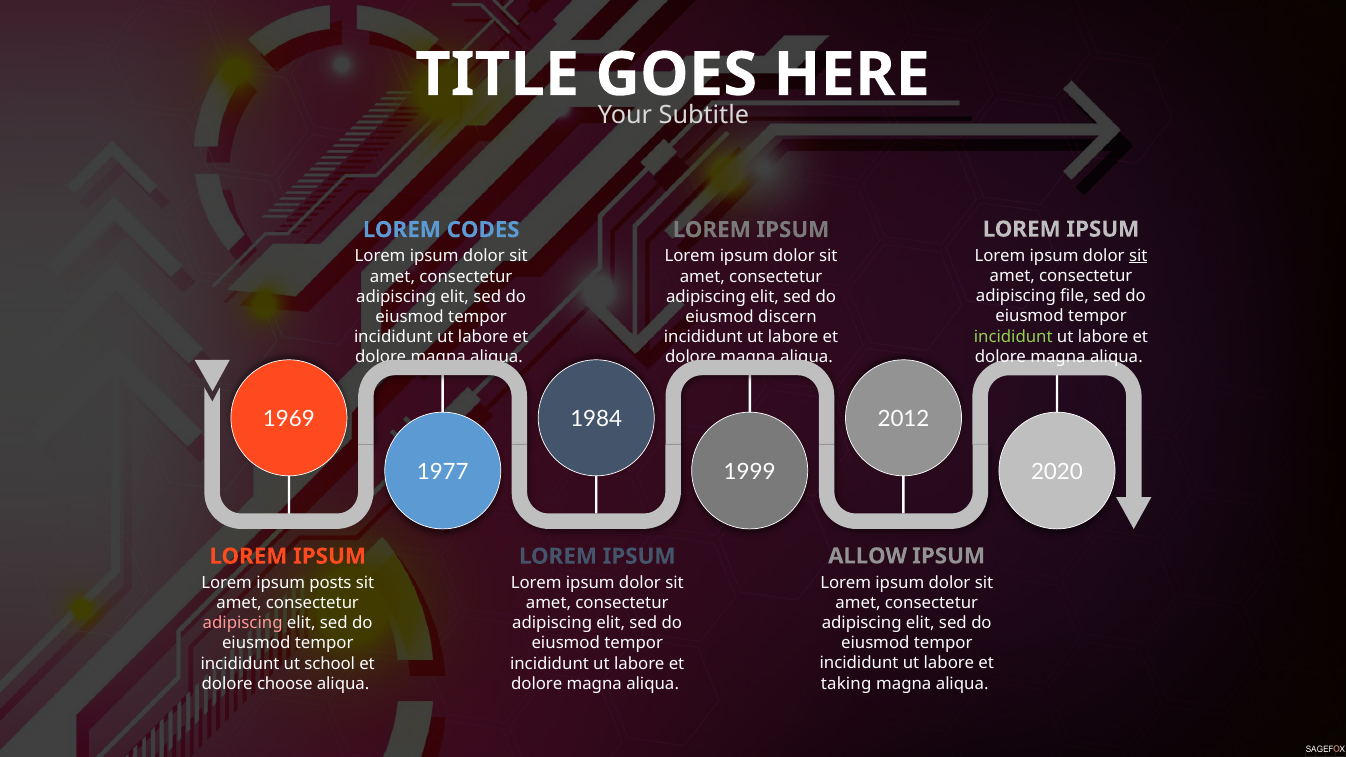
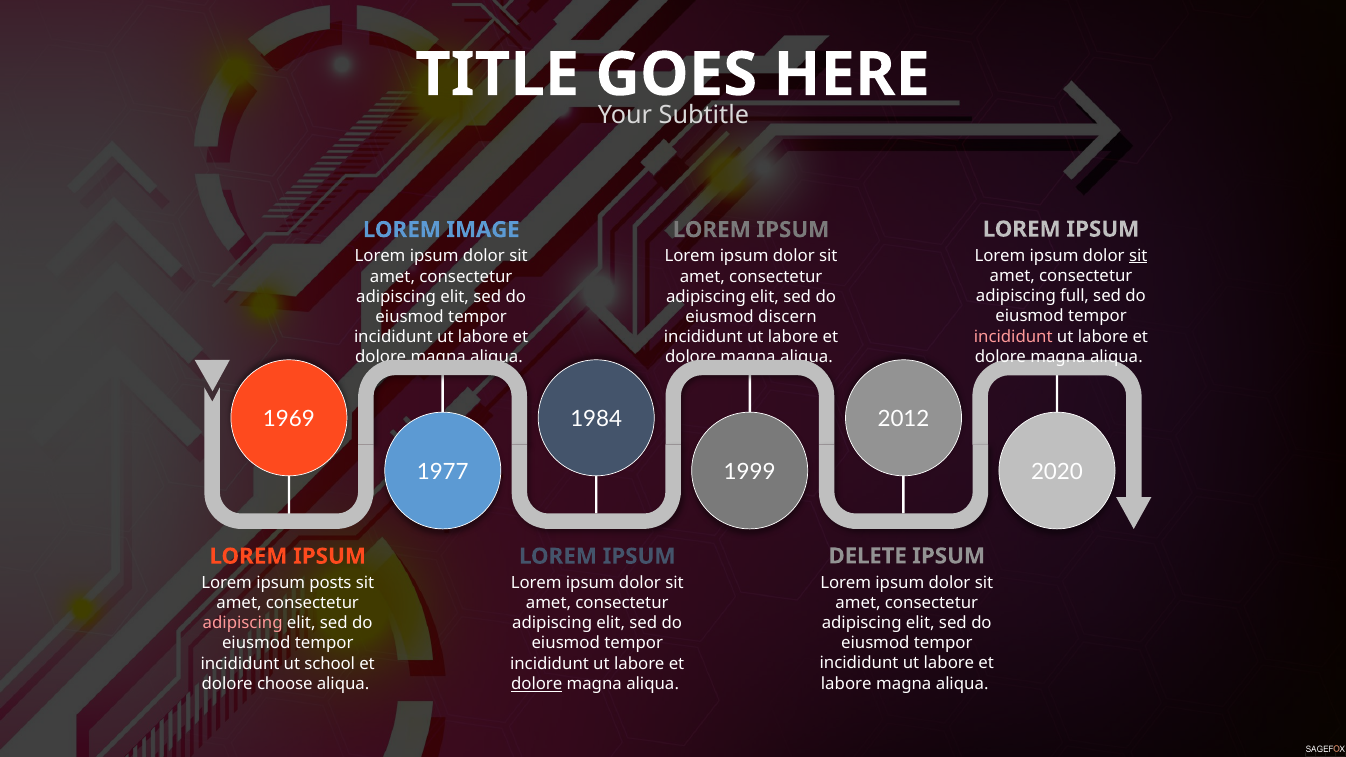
CODES: CODES -> IMAGE
file: file -> full
incididunt at (1013, 337) colour: light green -> pink
ALLOW: ALLOW -> DELETE
taking at (846, 684): taking -> labore
dolore at (537, 684) underline: none -> present
